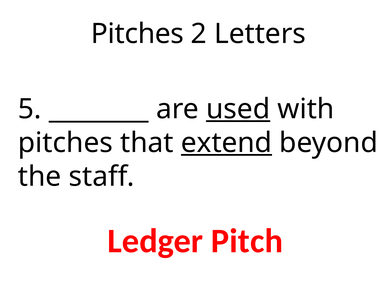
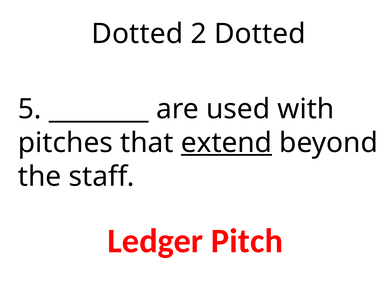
Pitches at (137, 34): Pitches -> Dotted
2 Letters: Letters -> Dotted
used underline: present -> none
